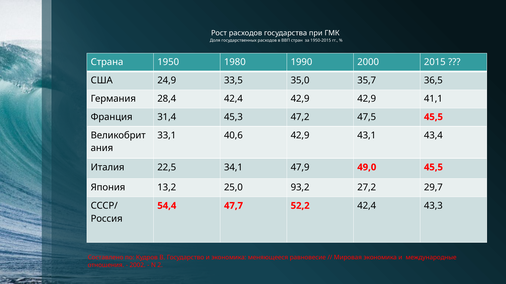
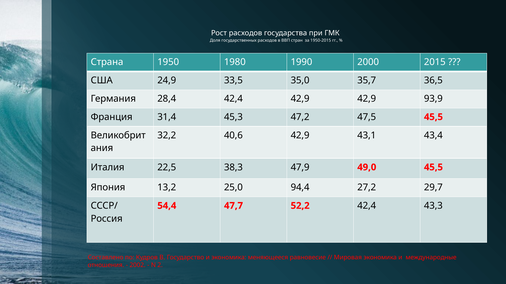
41,1: 41,1 -> 93,9
33,1: 33,1 -> 32,2
34,1: 34,1 -> 38,3
93,2: 93,2 -> 94,4
